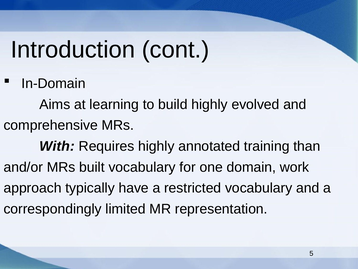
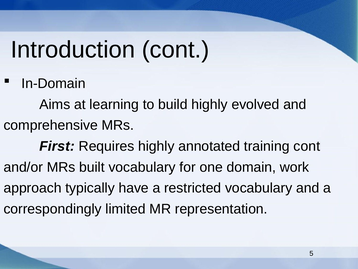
With: With -> First
training than: than -> cont
